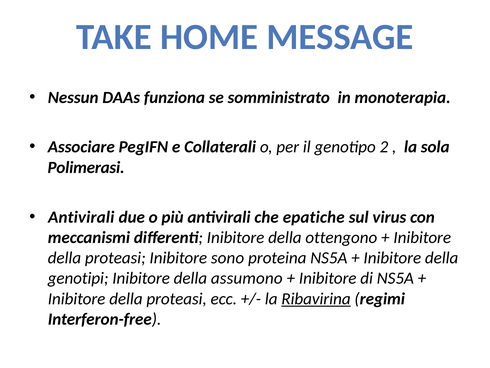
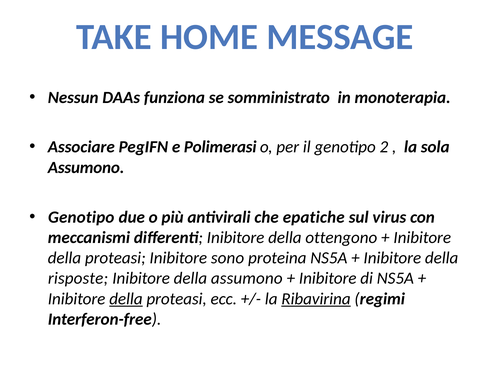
Collaterali: Collaterali -> Polimerasi
Polimerasi at (86, 167): Polimerasi -> Assumono
Antivirali at (81, 217): Antivirali -> Genotipo
genotipi: genotipi -> risposte
della at (126, 298) underline: none -> present
